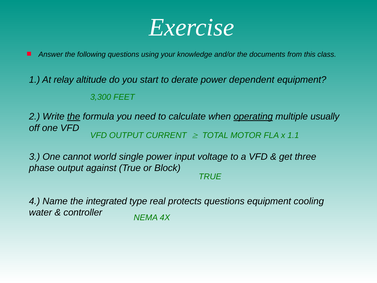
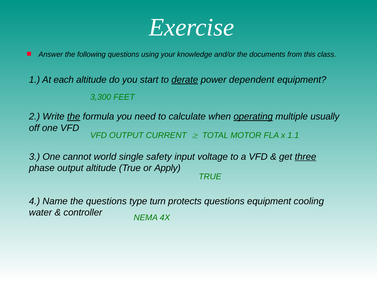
relay: relay -> each
derate underline: none -> present
single power: power -> safety
three underline: none -> present
output against: against -> altitude
Block: Block -> Apply
the integrated: integrated -> questions
real: real -> turn
